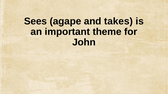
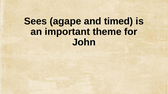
takes: takes -> timed
